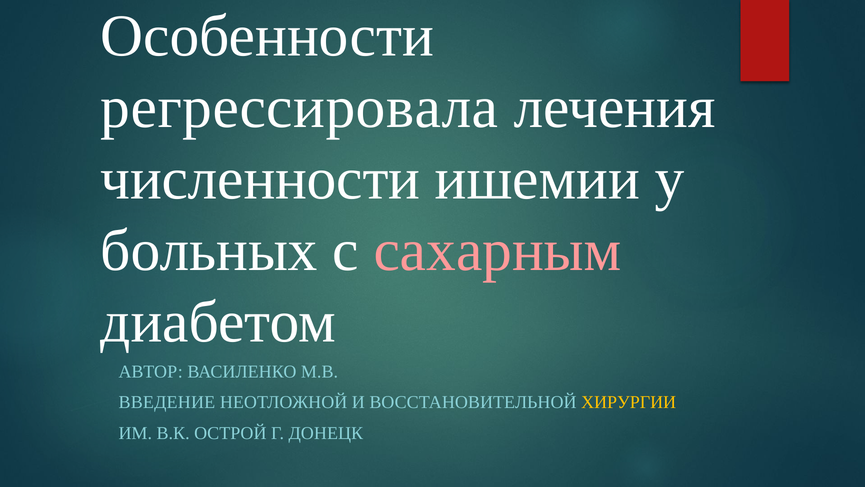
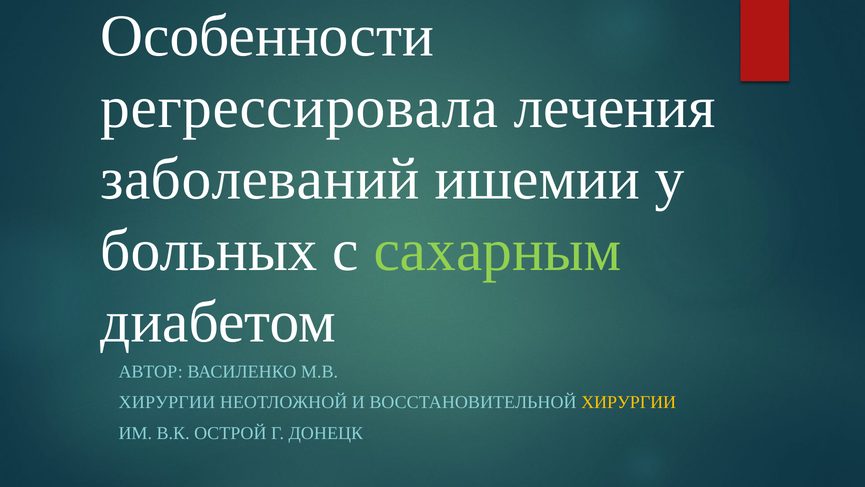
численности: численности -> заболеваний
сахарным colour: pink -> light green
ВВЕДЕНИЕ at (167, 402): ВВЕДЕНИЕ -> ХИРУРГИИ
